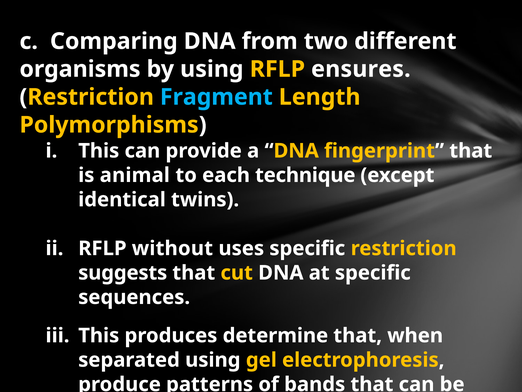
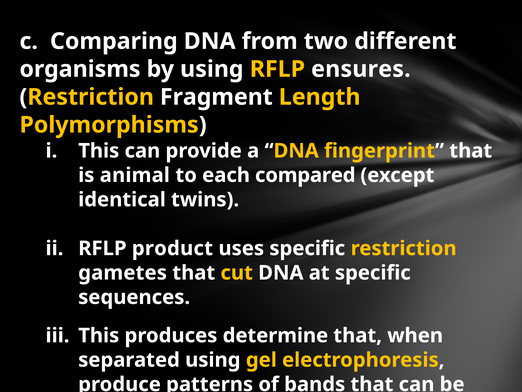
Fragment colour: light blue -> white
each technique: technique -> compared
without: without -> product
suggests: suggests -> gametes
